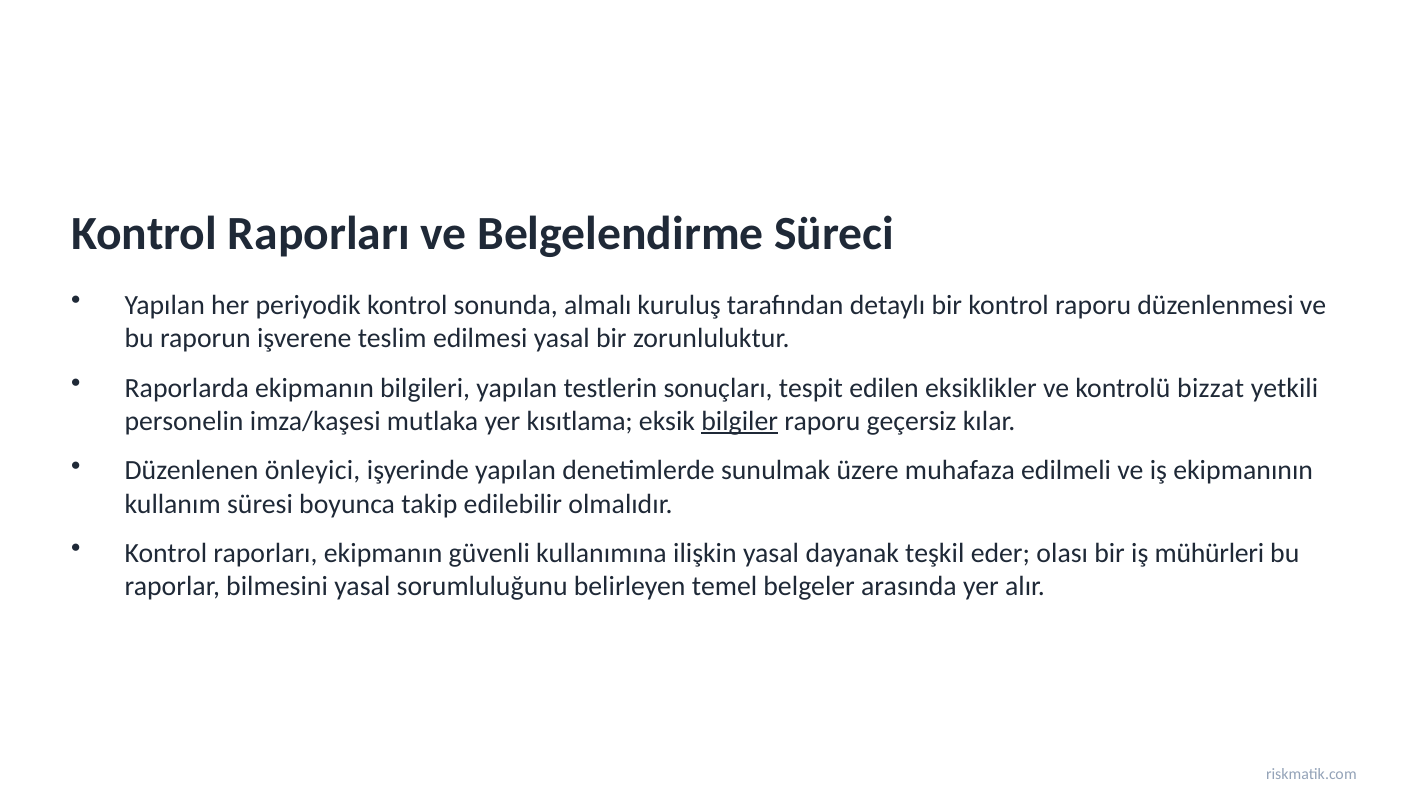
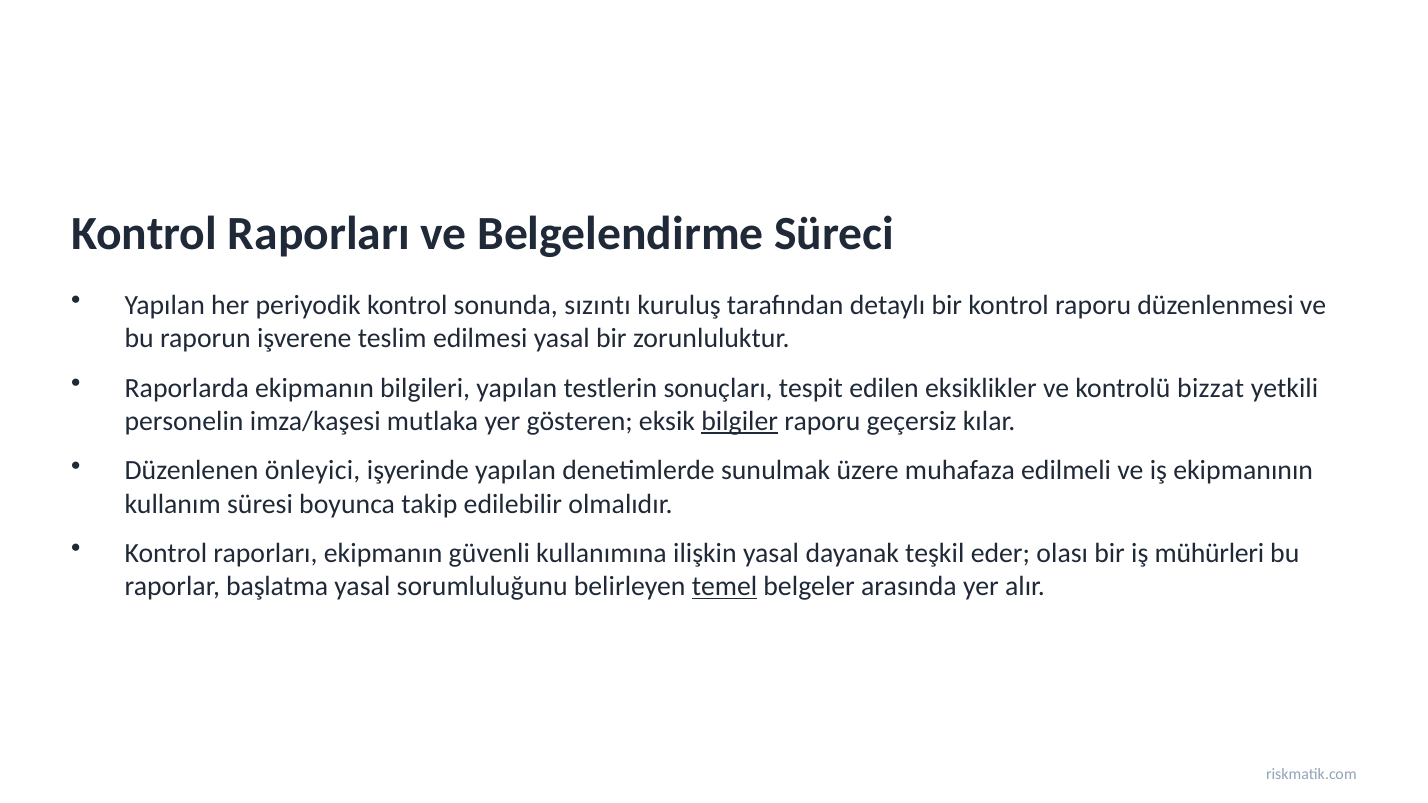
almalı: almalı -> sızıntı
kısıtlama: kısıtlama -> gösteren
bilmesini: bilmesini -> başlatma
temel underline: none -> present
